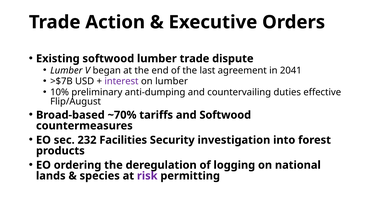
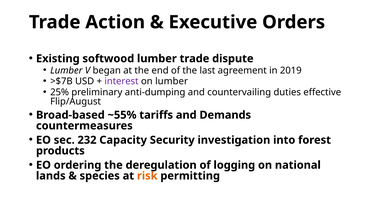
2041: 2041 -> 2019
10%: 10% -> 25%
~70%: ~70% -> ~55%
and Softwood: Softwood -> Demands
Facilities: Facilities -> Capacity
risk colour: purple -> orange
